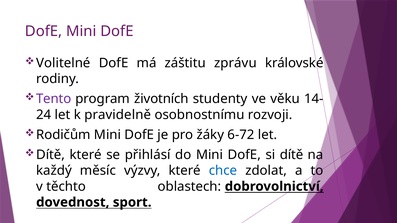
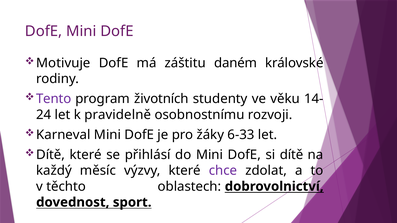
Volitelné: Volitelné -> Motivuje
zprávu: zprávu -> daném
Rodičům: Rodičům -> Karneval
6-72: 6-72 -> 6-33
chce colour: blue -> purple
